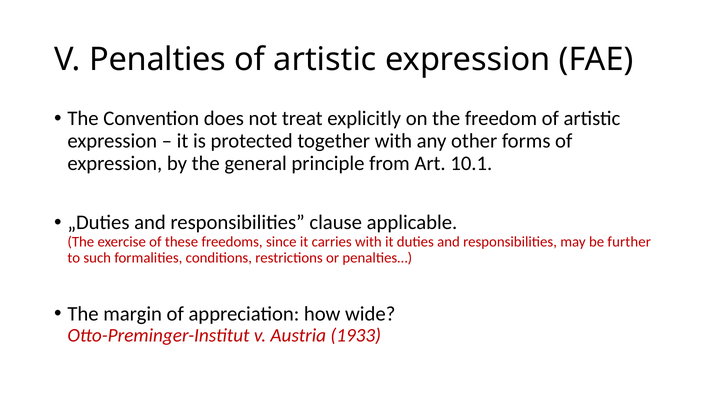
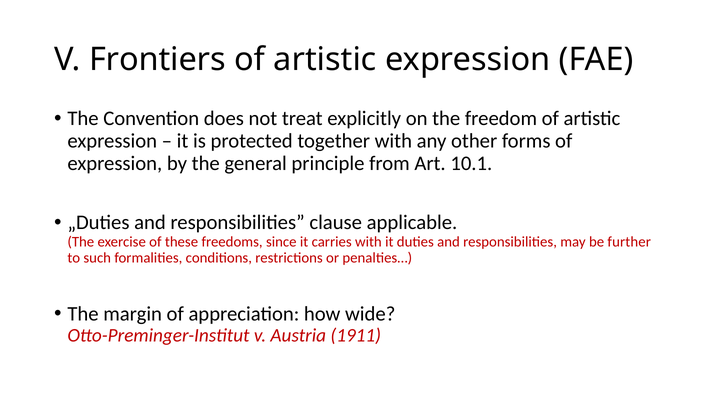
Penalties: Penalties -> Frontiers
1933: 1933 -> 1911
